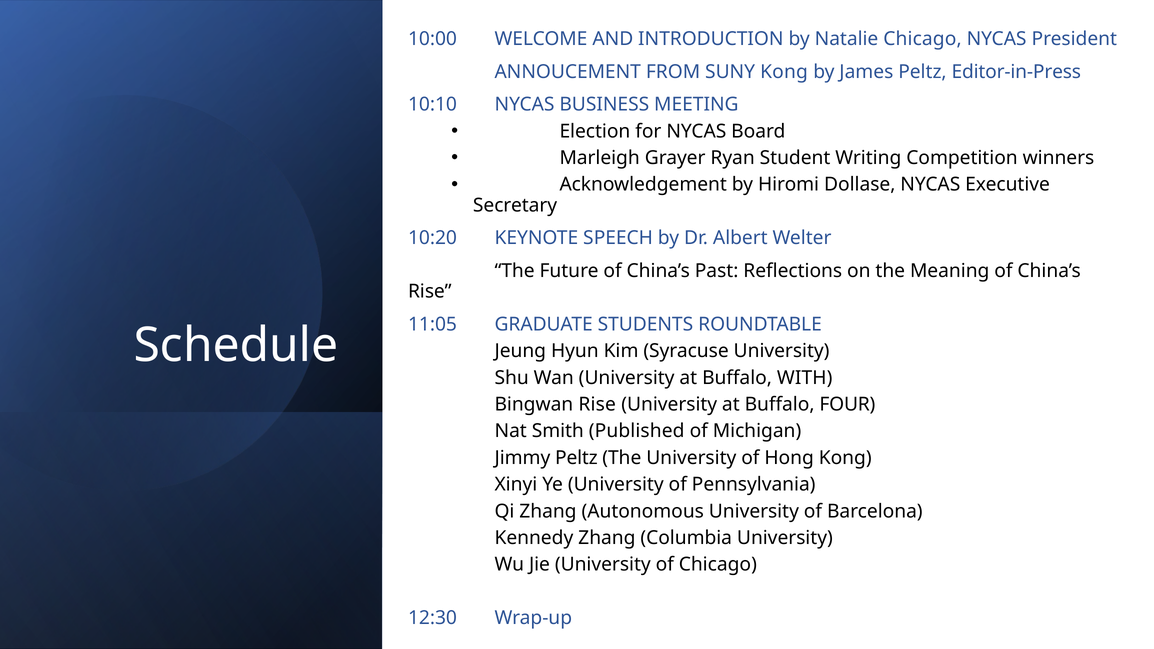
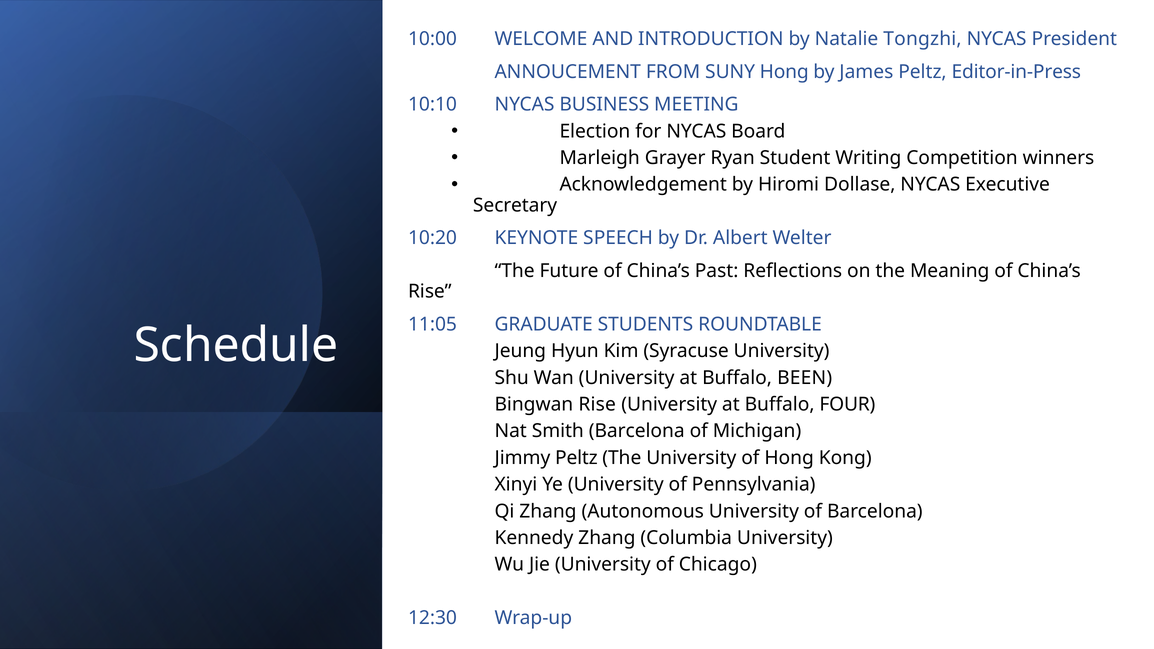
Natalie Chicago: Chicago -> Tongzhi
SUNY Kong: Kong -> Hong
WITH: WITH -> BEEN
Smith Published: Published -> Barcelona
